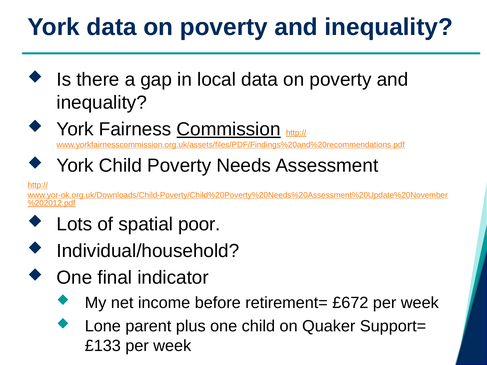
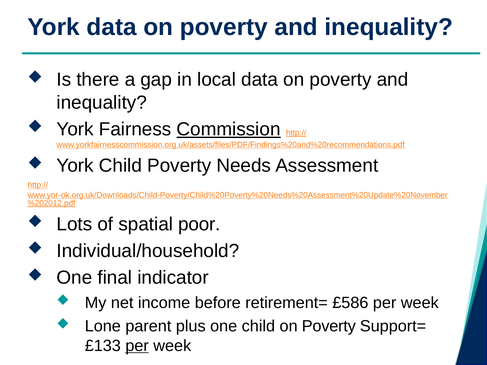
£672: £672 -> £586
child on Quaker: Quaker -> Poverty
per at (137, 346) underline: none -> present
